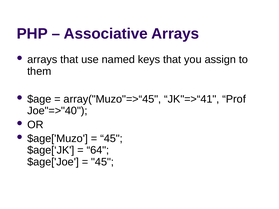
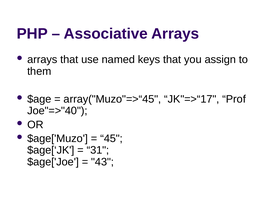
JK"=>“41: JK"=>“41 -> JK"=>“17
64: 64 -> 31
45 at (103, 162): 45 -> 43
